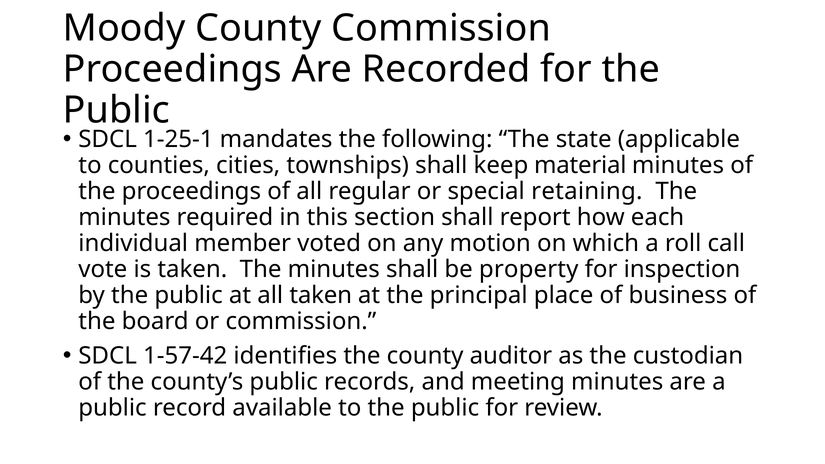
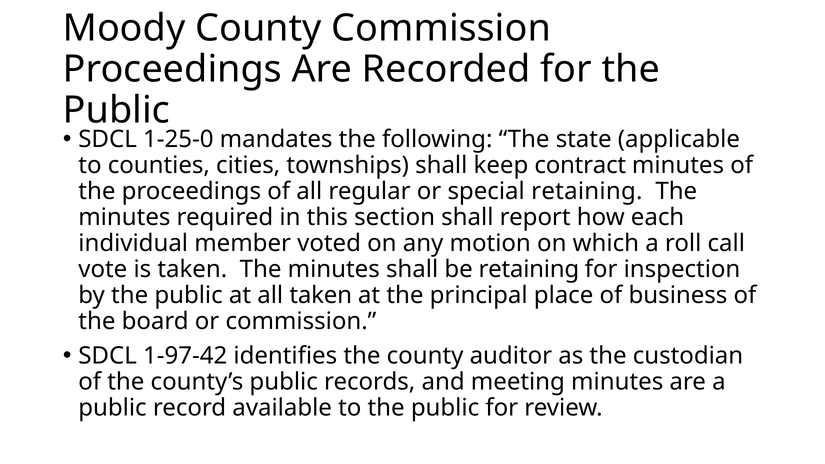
1-25-1: 1-25-1 -> 1-25-0
material: material -> contract
be property: property -> retaining
1-57-42: 1-57-42 -> 1-97-42
